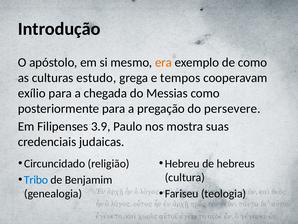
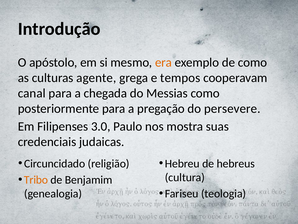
estudo: estudo -> agente
exílio: exílio -> canal
3.9: 3.9 -> 3.0
Tribo colour: blue -> orange
